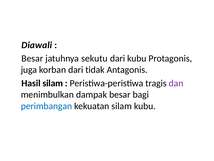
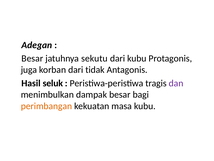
Diawali: Diawali -> Adegan
Hasil silam: silam -> seluk
perimbangan colour: blue -> orange
kekuatan silam: silam -> masa
